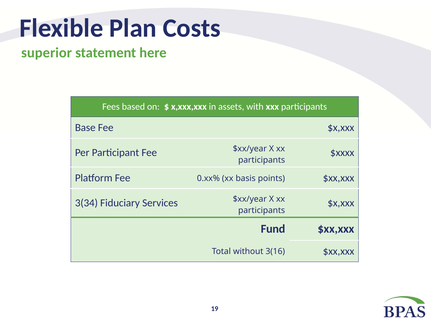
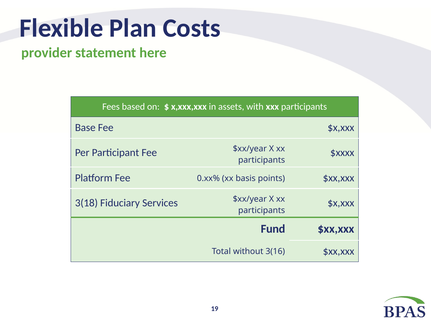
superior: superior -> provider
3(34: 3(34 -> 3(18
